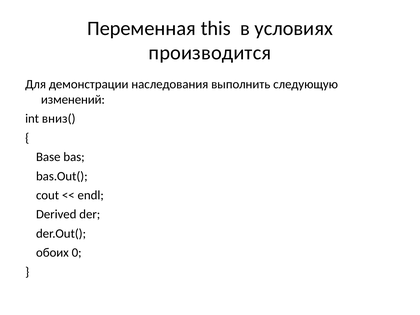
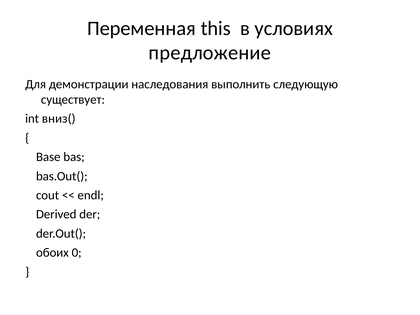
производится: производится -> предложение
изменений: изменений -> существует
